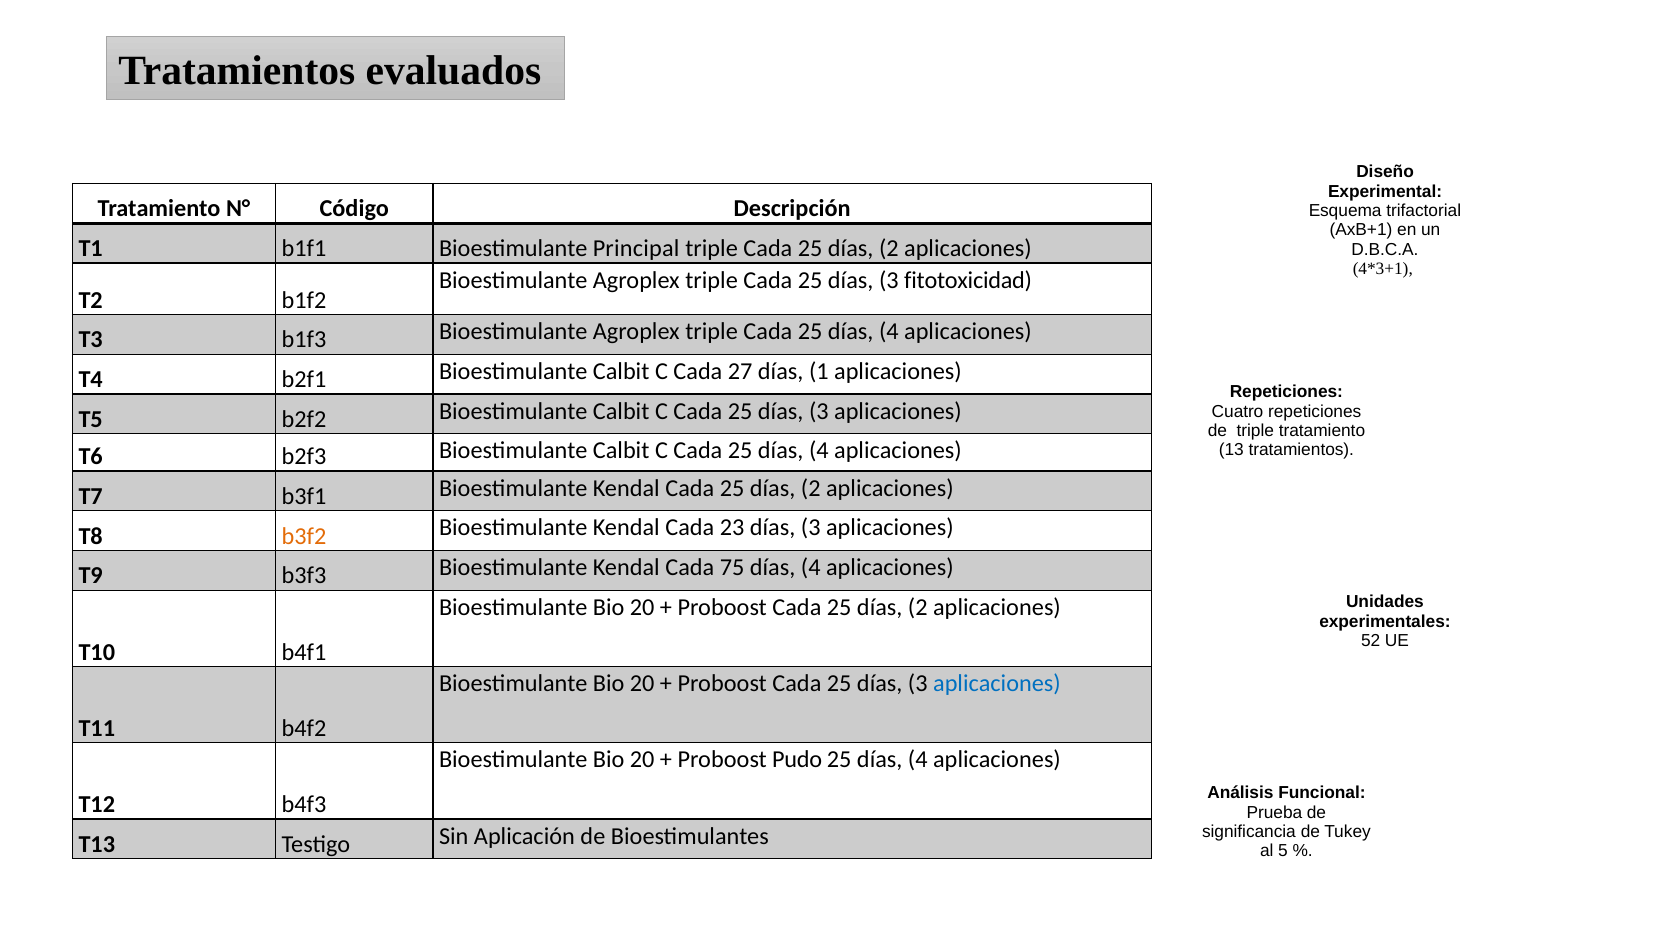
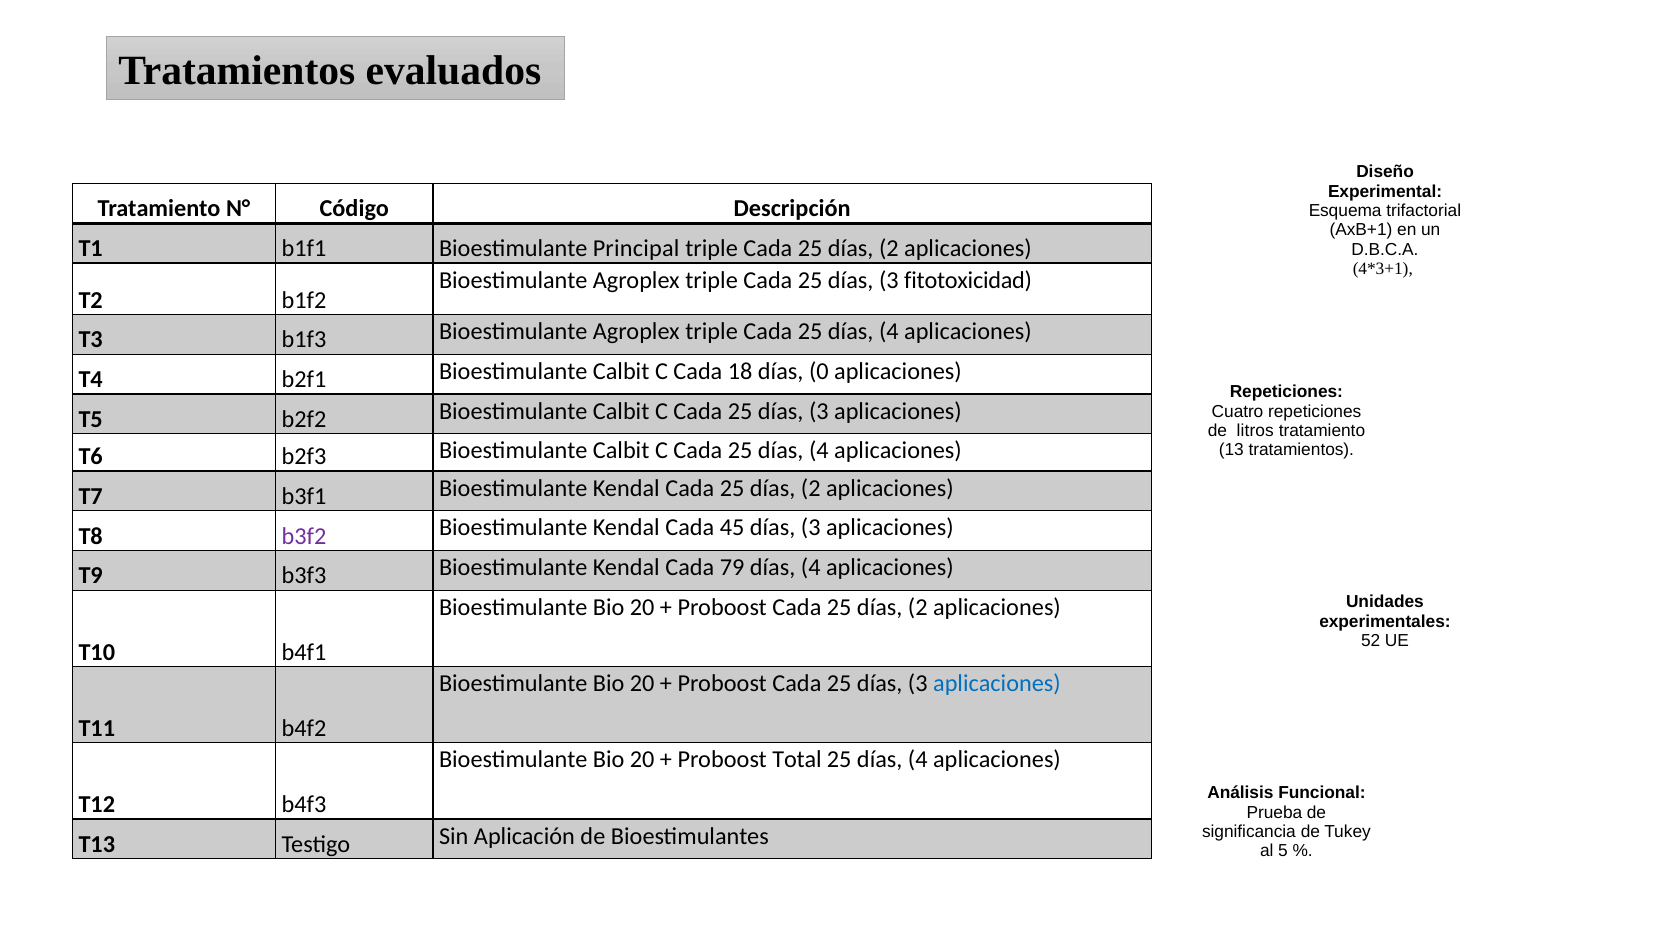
27: 27 -> 18
1: 1 -> 0
de triple: triple -> litros
b3f2 colour: orange -> purple
23: 23 -> 45
75: 75 -> 79
Pudo: Pudo -> Total
